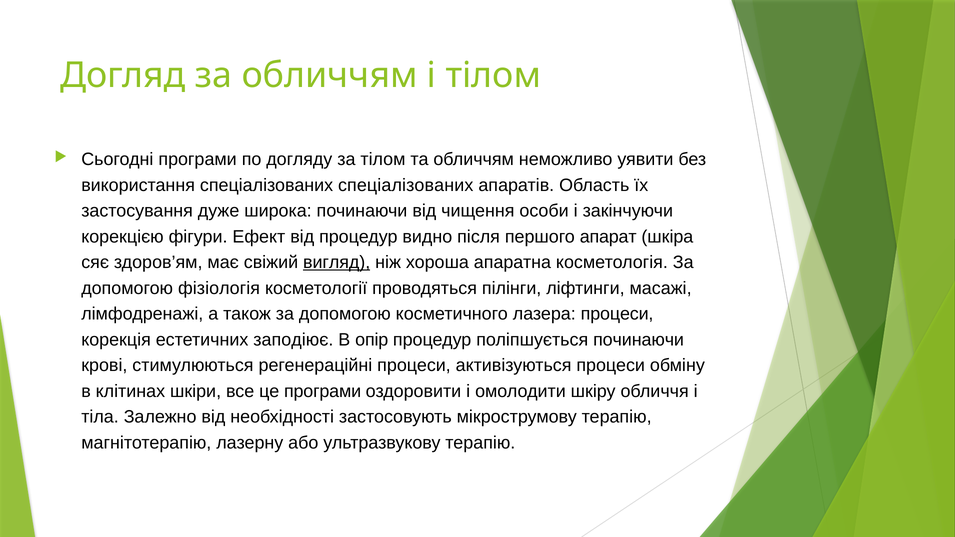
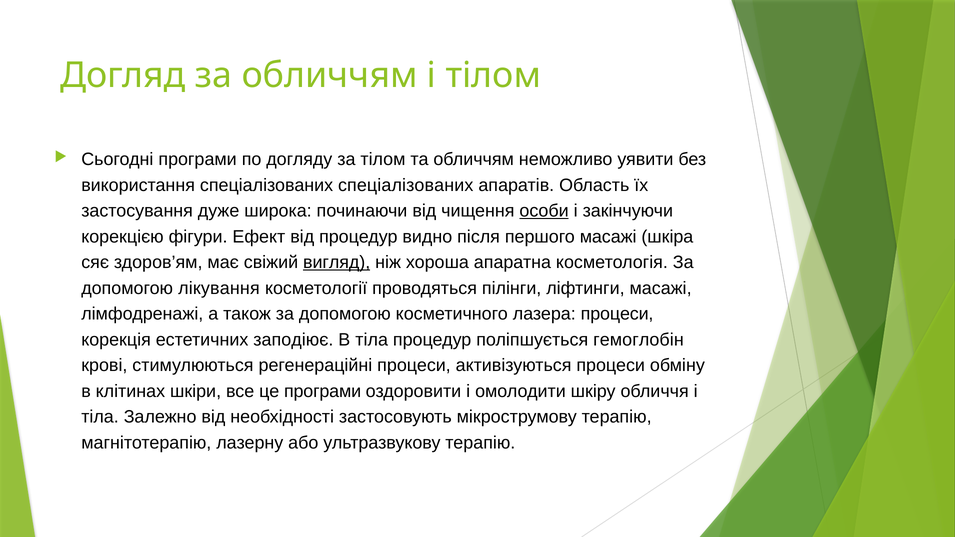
особи underline: none -> present
першого апарат: апарат -> масажі
фізіологія: фізіологія -> лікування
В опір: опір -> тіла
поліпшується починаючи: починаючи -> гемоглобін
